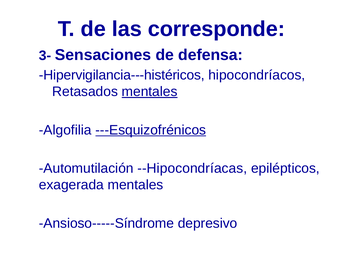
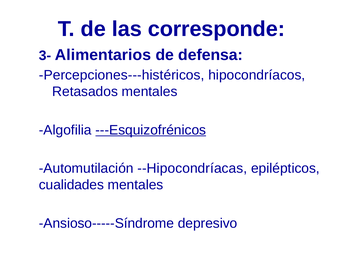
Sensaciones: Sensaciones -> Alimentarios
Hipervigilancia---histéricos: Hipervigilancia---histéricos -> Percepciones---histéricos
mentales at (150, 92) underline: present -> none
exagerada: exagerada -> cualidades
